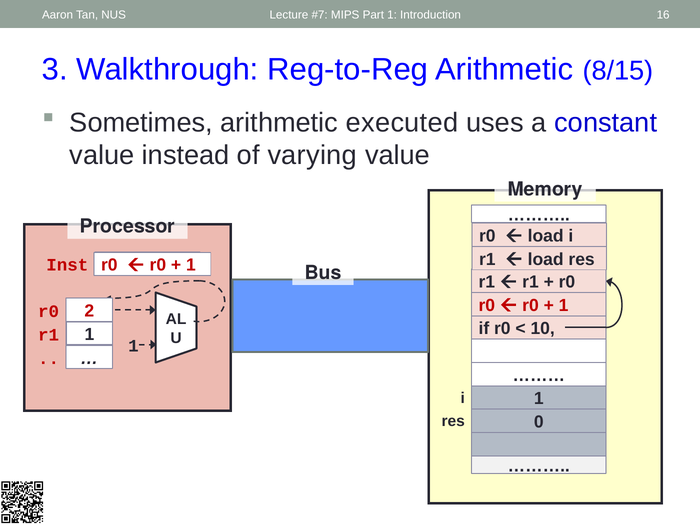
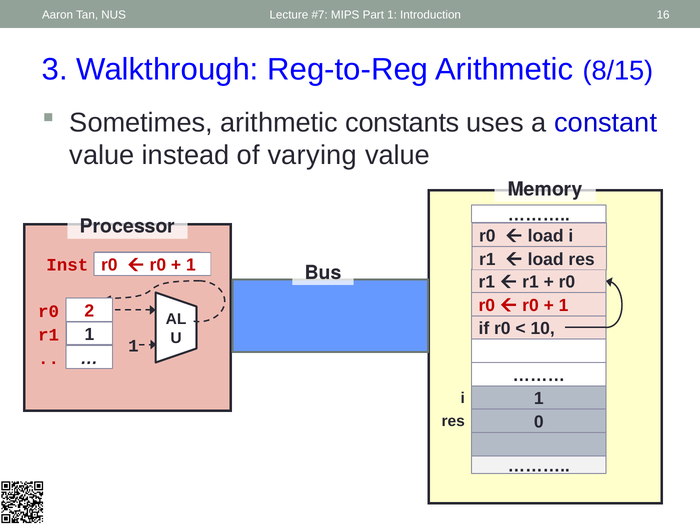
executed: executed -> constants
